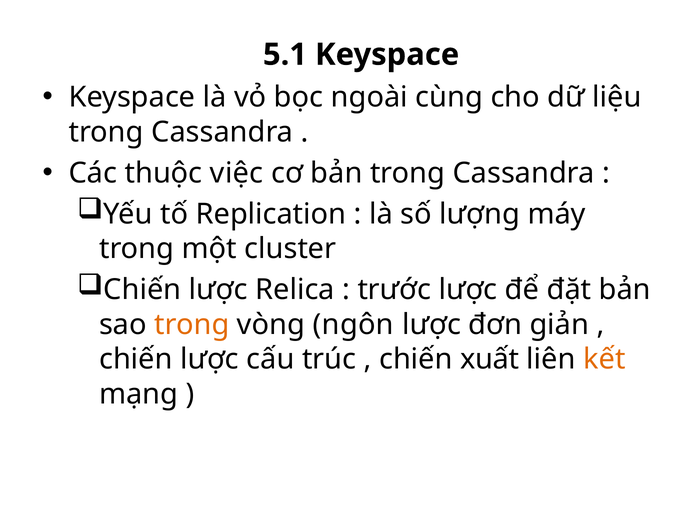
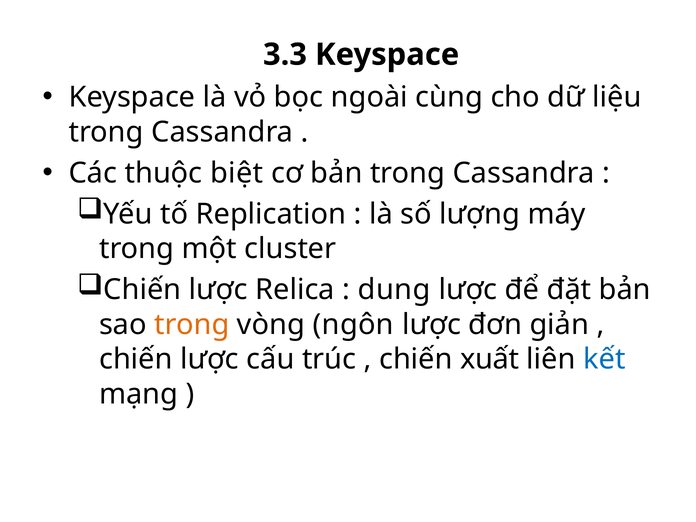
5.1: 5.1 -> 3.3
việc: việc -> biệt
trước: trước -> dung
kết colour: orange -> blue
